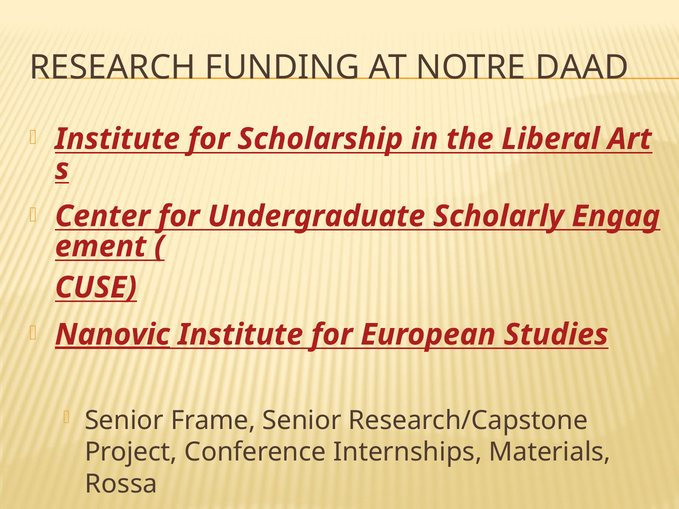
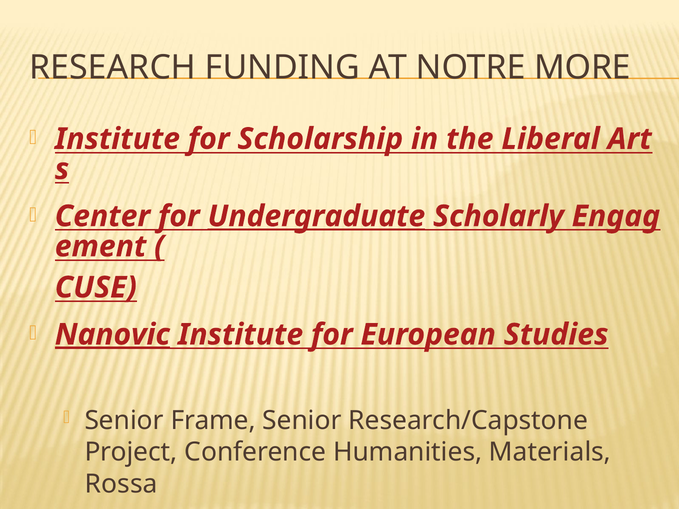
DAAD: DAAD -> MORE
Undergraduate underline: none -> present
Internships: Internships -> Humanities
